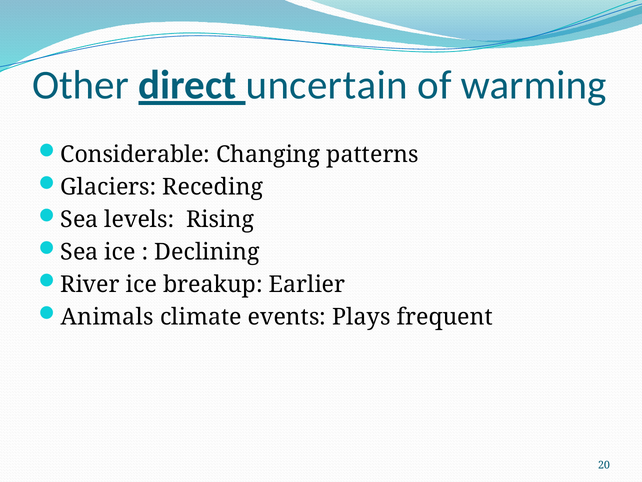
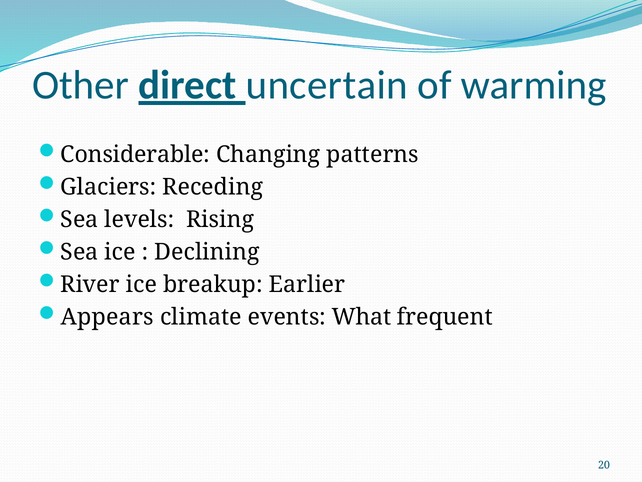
Animals: Animals -> Appears
Plays: Plays -> What
